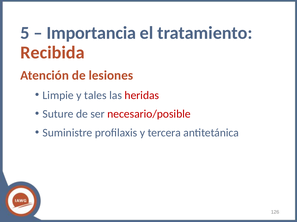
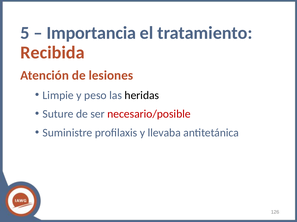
tales: tales -> peso
heridas colour: red -> black
tercera: tercera -> llevaba
